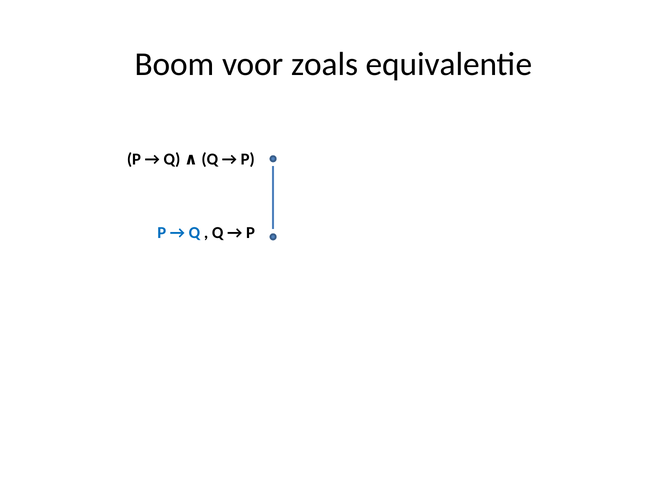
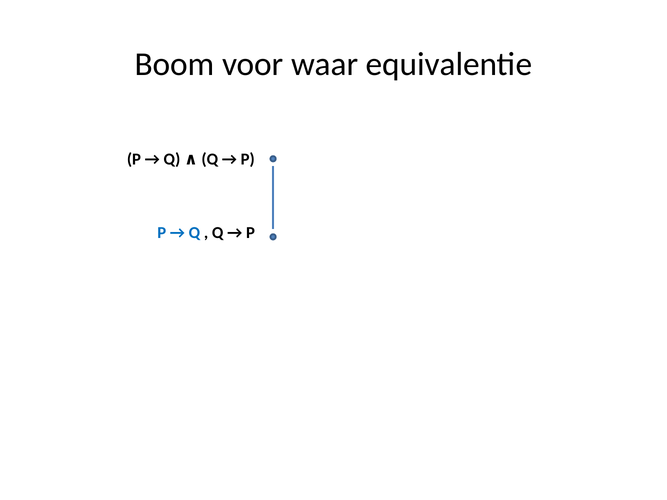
zoals: zoals -> waar
